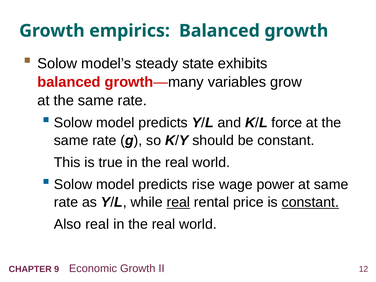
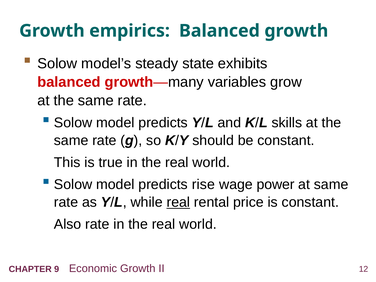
force: force -> skills
constant at (310, 202) underline: present -> none
Also real: real -> rate
